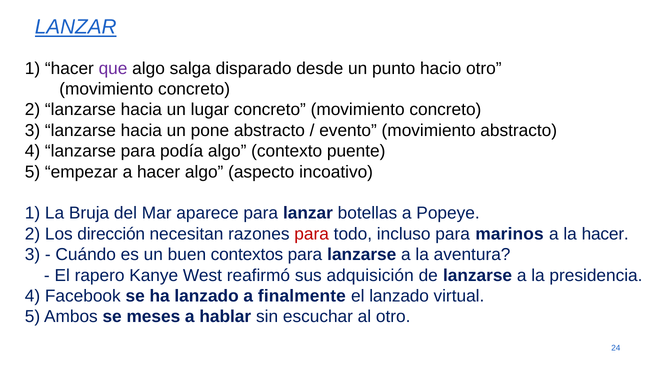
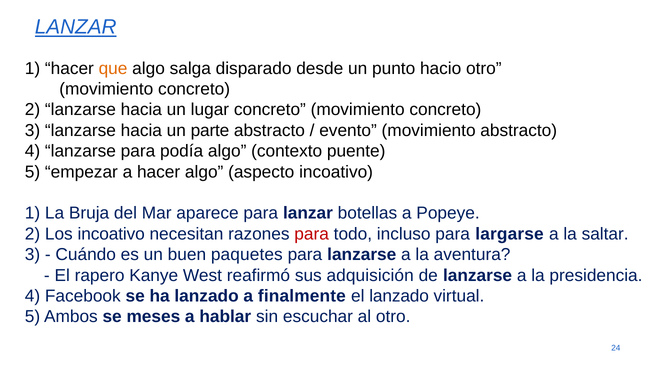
que colour: purple -> orange
pone: pone -> parte
Los dirección: dirección -> incoativo
marinos: marinos -> largarse
la hacer: hacer -> saltar
contextos: contextos -> paquetes
